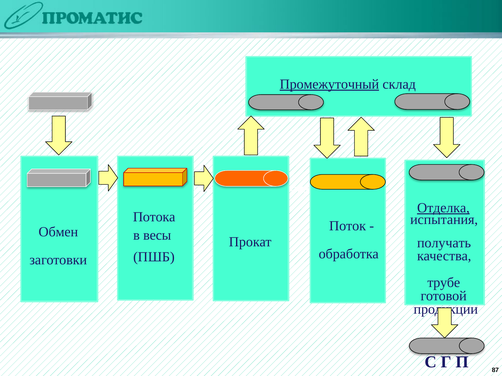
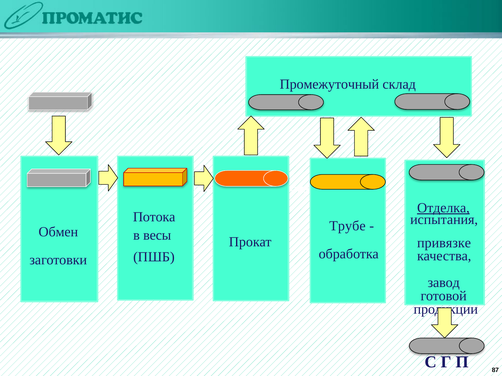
Промежуточный underline: present -> none
Поток: Поток -> Трубе
получать: получать -> привязке
трубе: трубе -> завод
